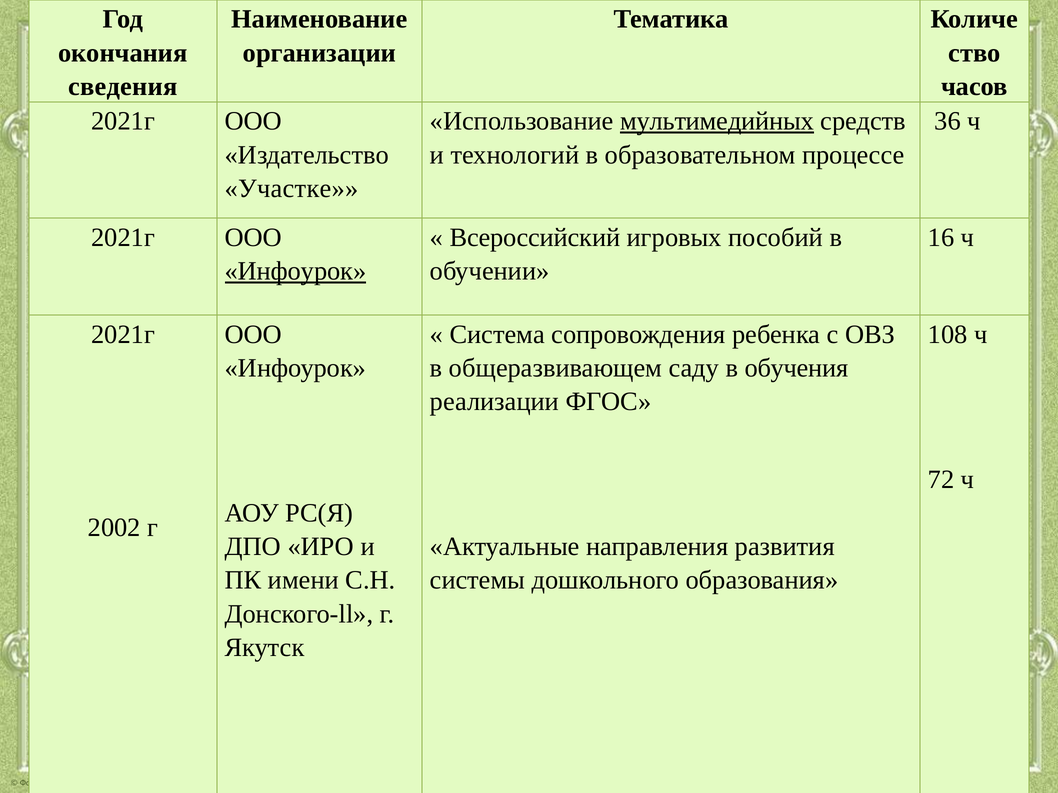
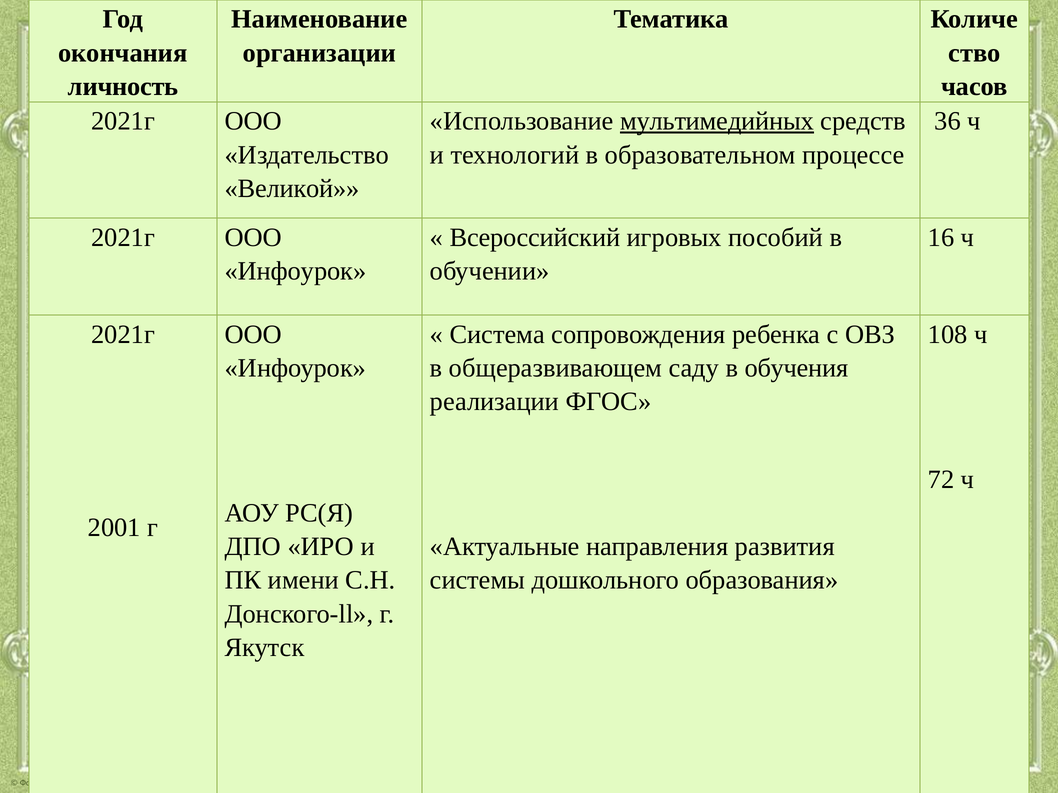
сведения: сведения -> личность
Участке: Участке -> Великой
Инфоурок at (295, 271) underline: present -> none
2002: 2002 -> 2001
